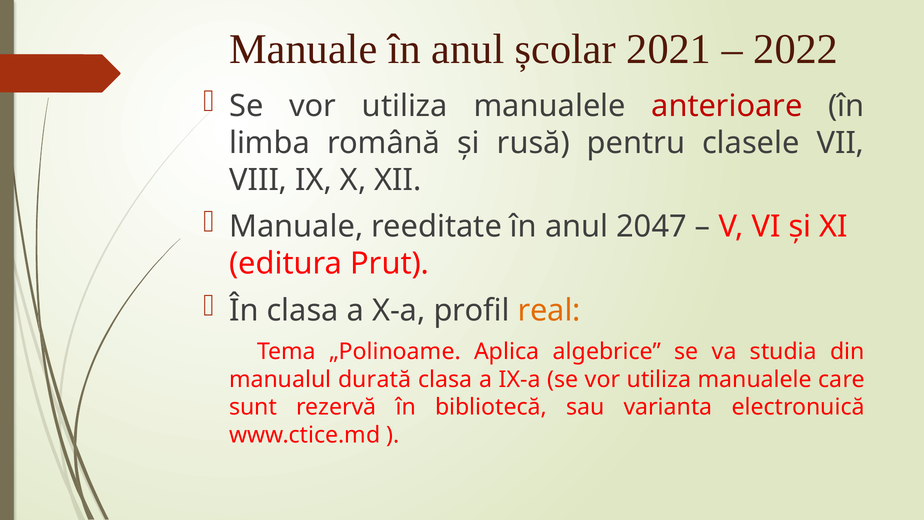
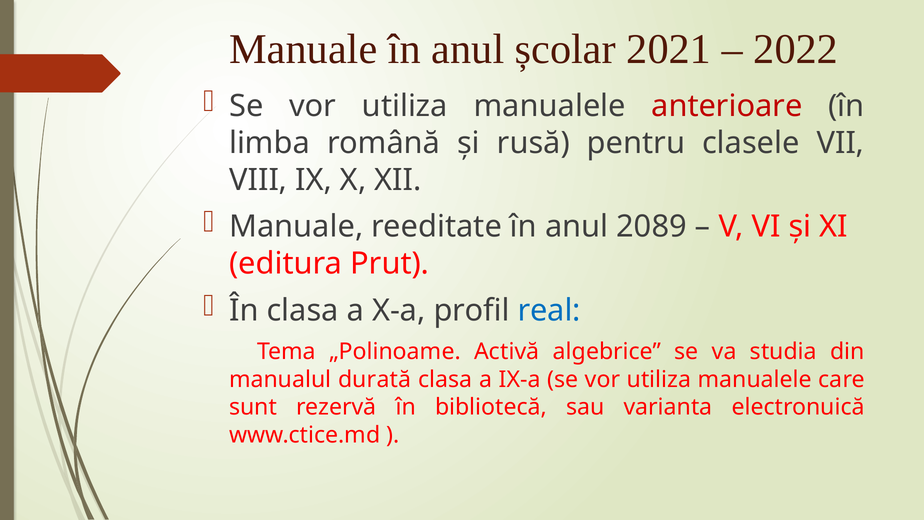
2047: 2047 -> 2089
real colour: orange -> blue
Aplica: Aplica -> Activă
